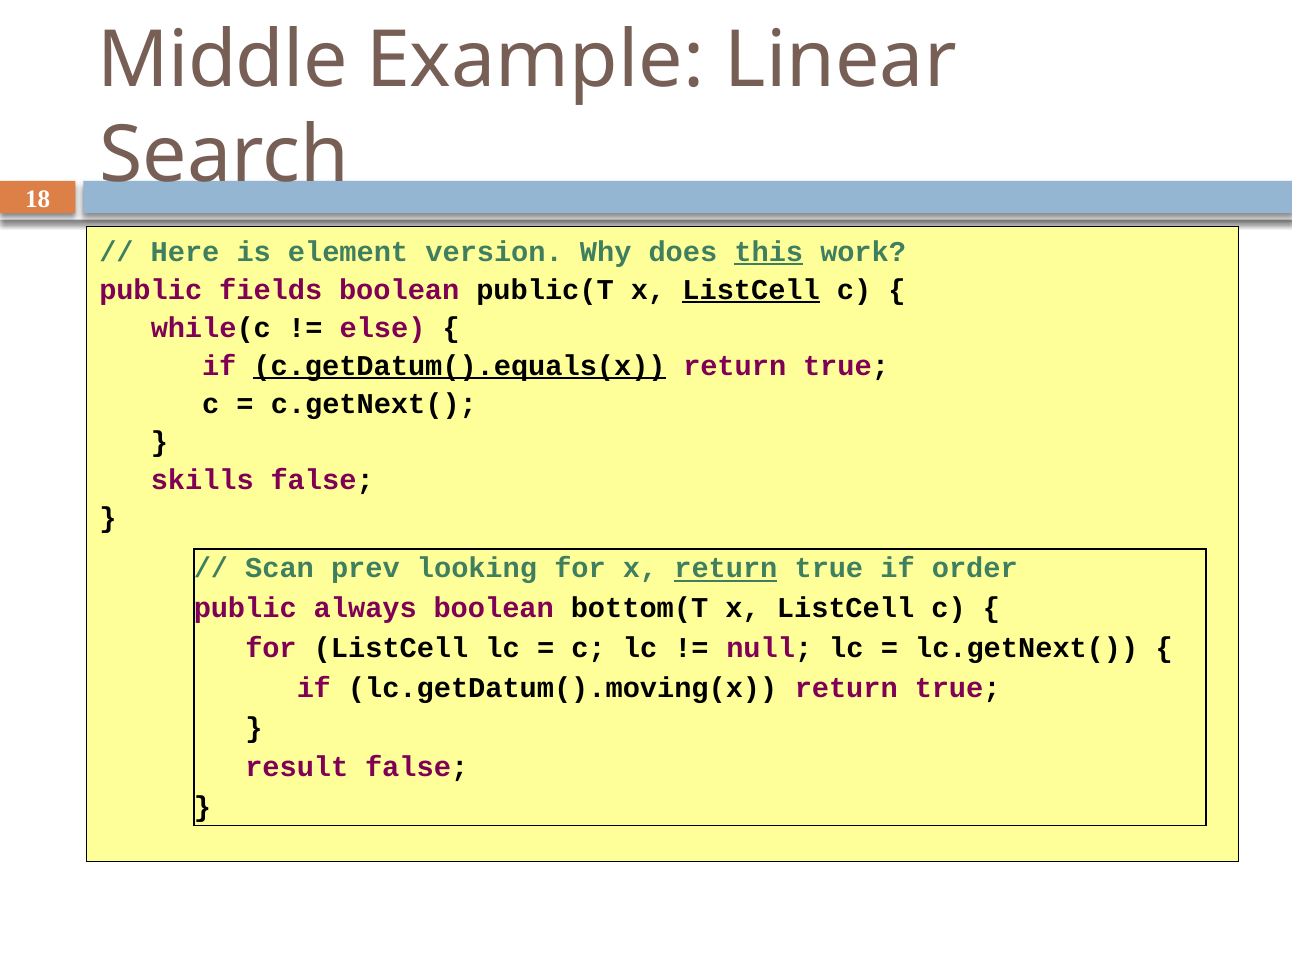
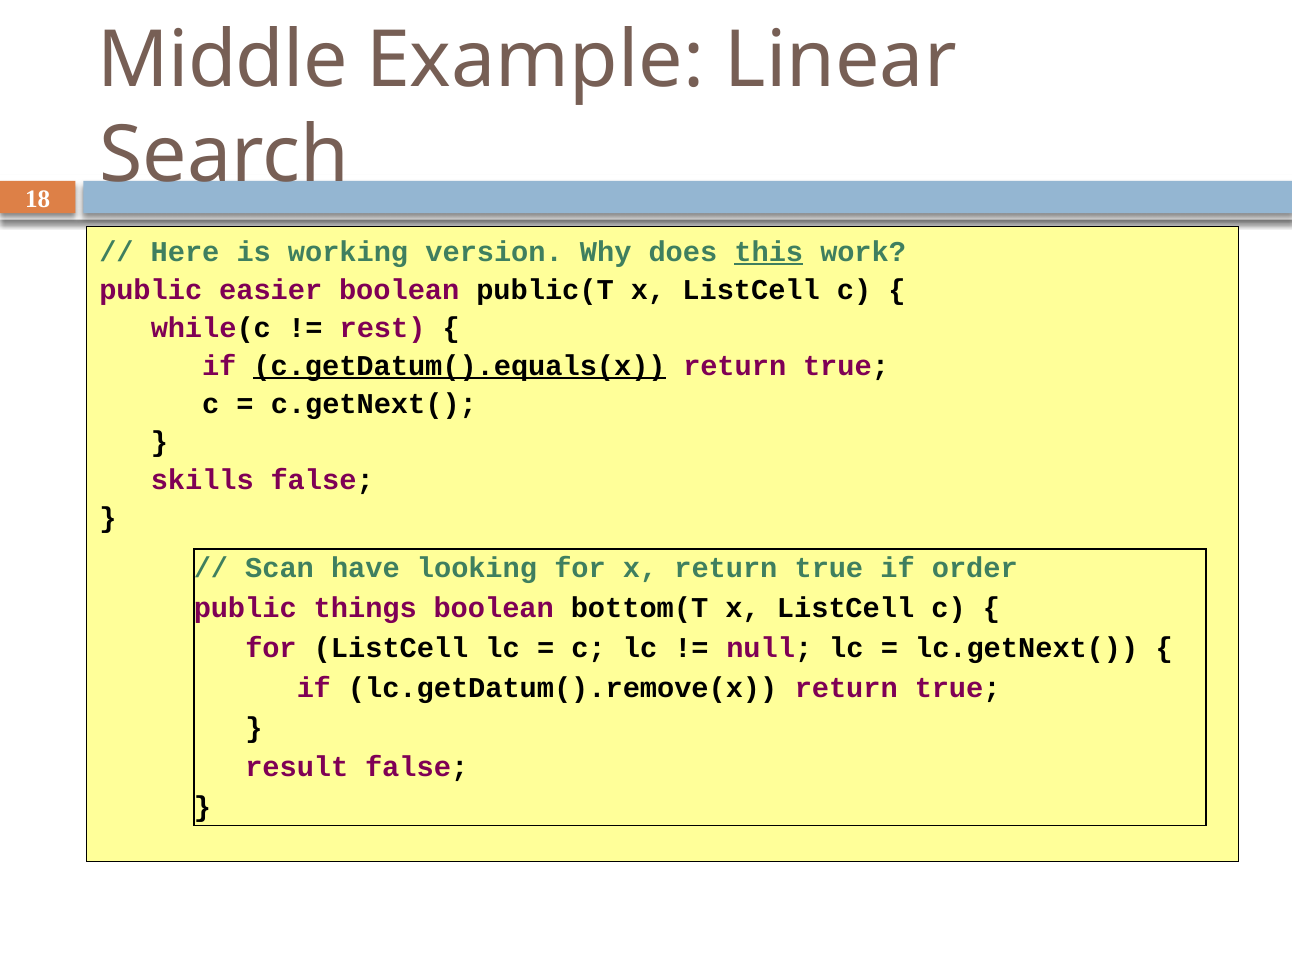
element: element -> working
fields: fields -> easier
ListCell at (751, 290) underline: present -> none
else: else -> rest
prev: prev -> have
return at (726, 568) underline: present -> none
always: always -> things
lc.getDatum().moving(x: lc.getDatum().moving(x -> lc.getDatum().remove(x
